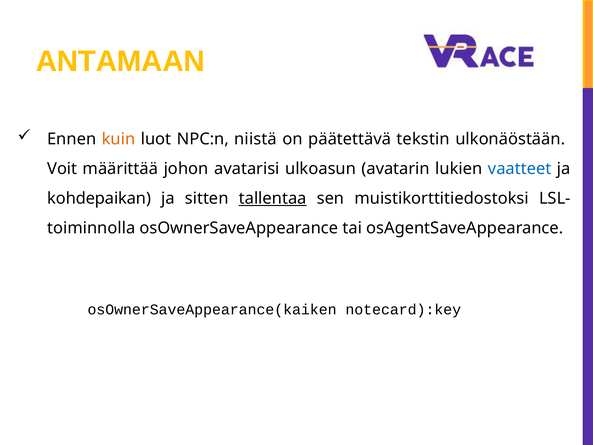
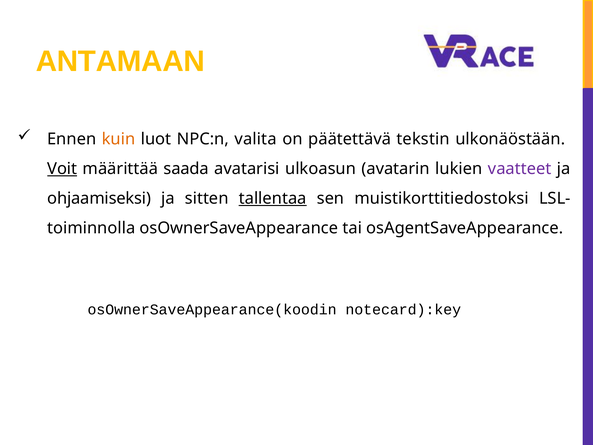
niistä: niistä -> valita
Voit underline: none -> present
johon: johon -> saada
vaatteet colour: blue -> purple
kohdepaikan: kohdepaikan -> ohjaamiseksi
osOwnerSaveAppearance(kaiken: osOwnerSaveAppearance(kaiken -> osOwnerSaveAppearance(koodin
